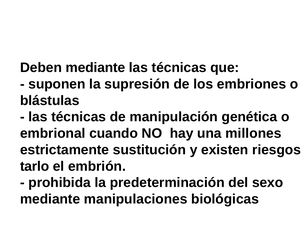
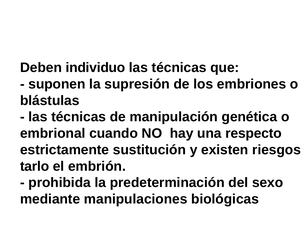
Deben mediante: mediante -> individuo
millones: millones -> respecto
